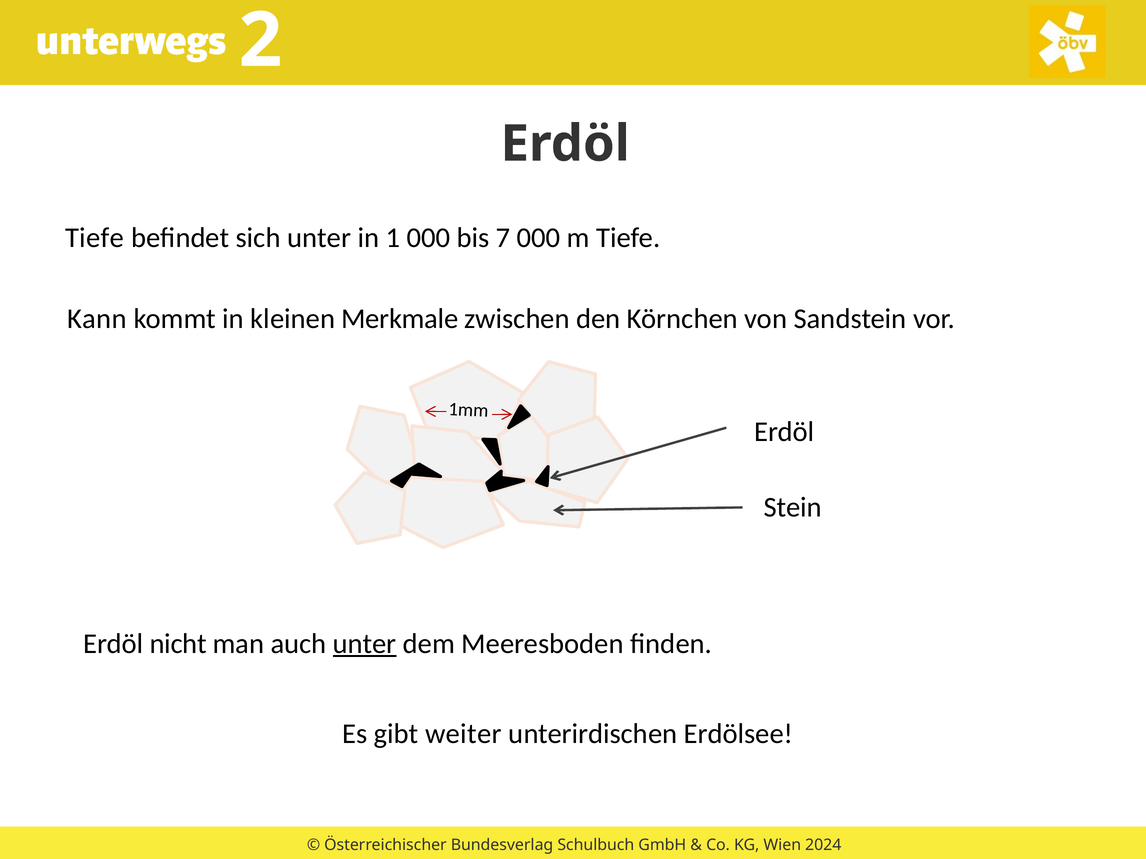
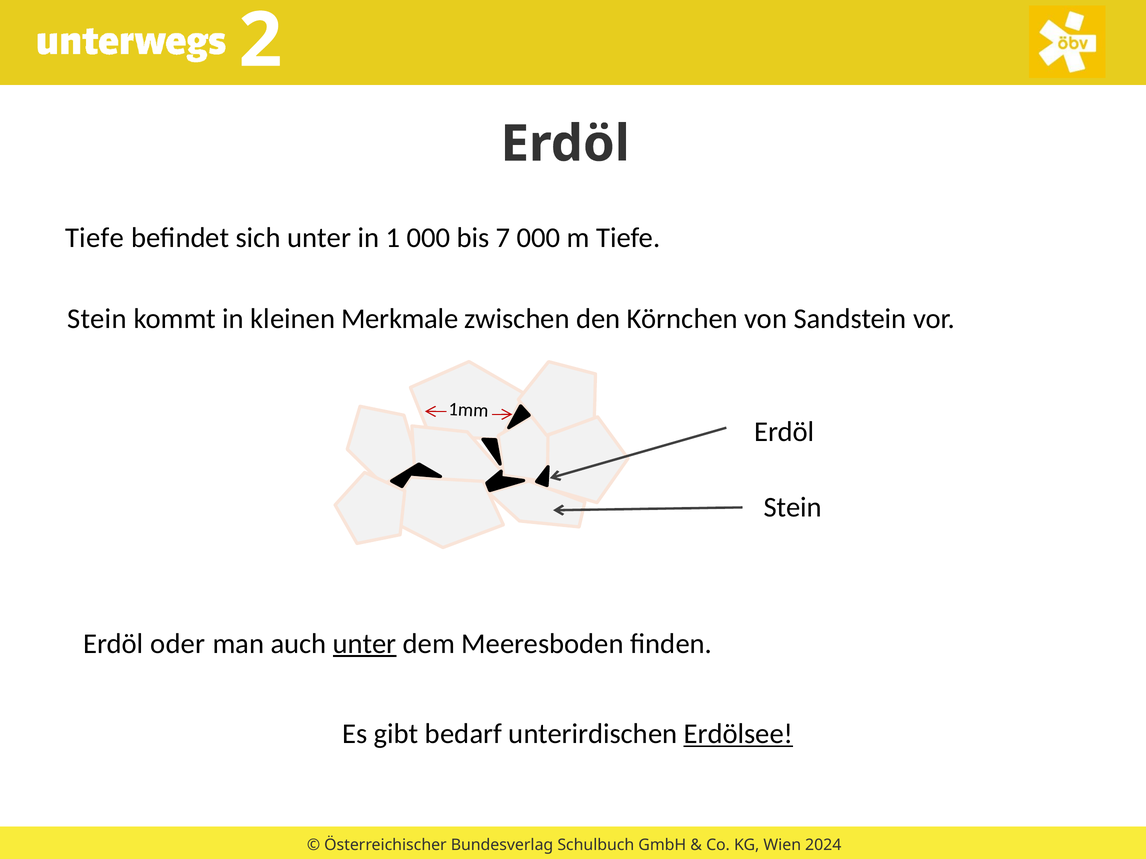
Kann at (97, 319): Kann -> Stein
nicht: nicht -> oder
weiter: weiter -> bedarf
Erdölsee underline: none -> present
